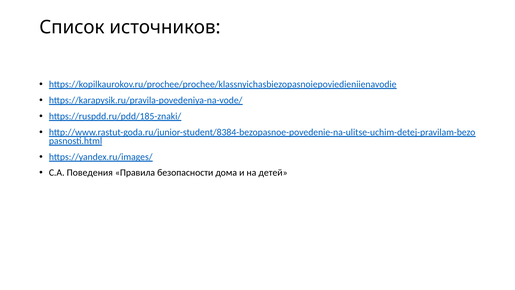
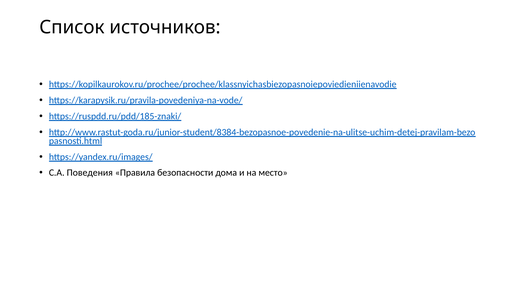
детей: детей -> место
